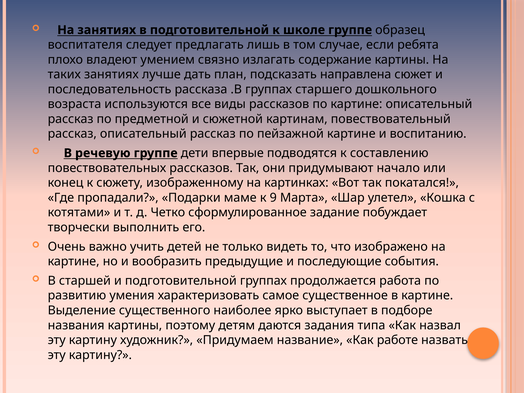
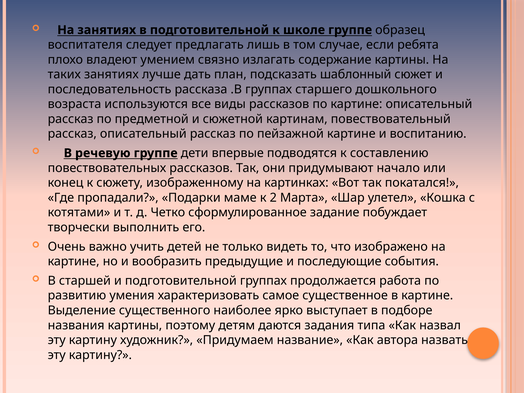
направлена: направлена -> шаблонный
9: 9 -> 2
работе: работе -> автора
